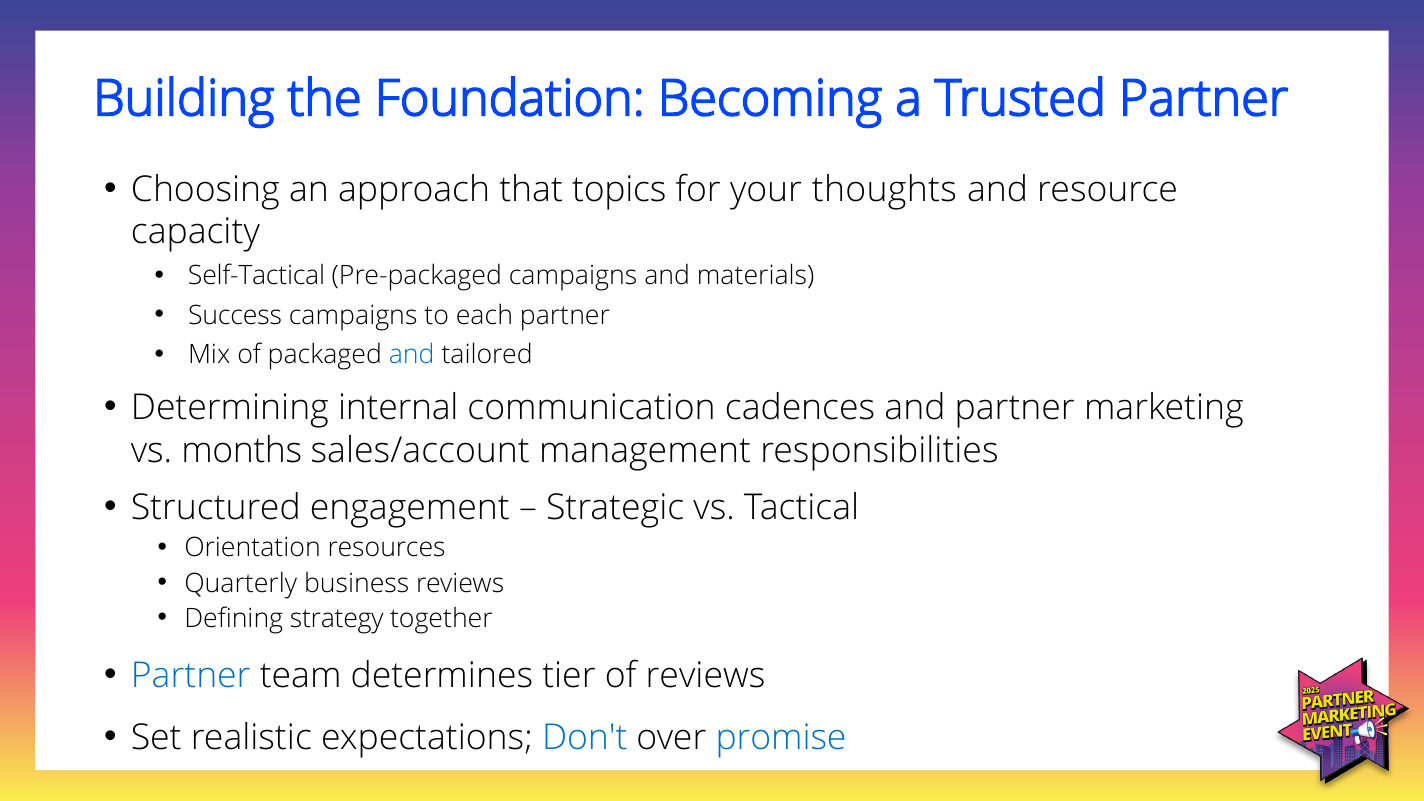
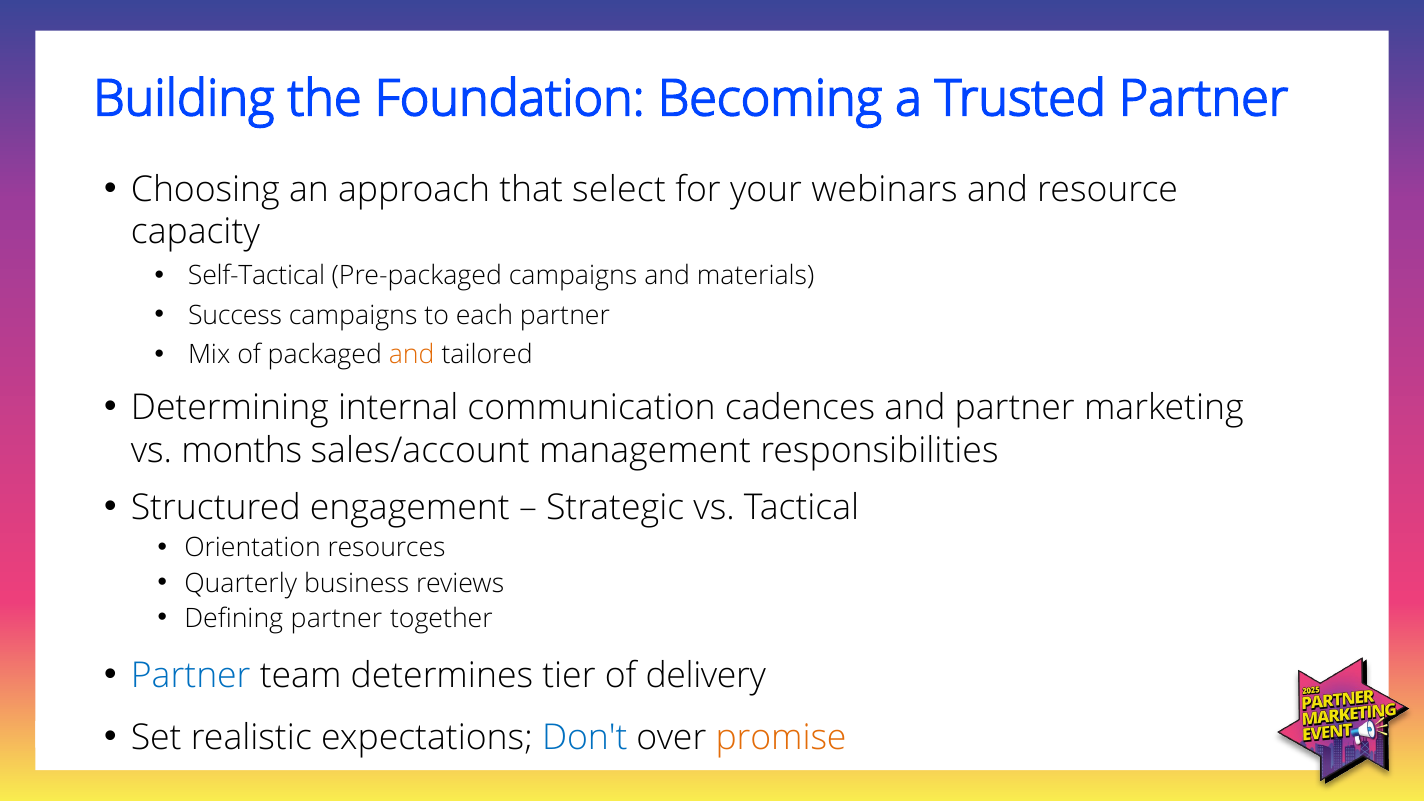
topics: topics -> select
thoughts: thoughts -> webinars
and at (412, 355) colour: blue -> orange
Defining strategy: strategy -> partner
of reviews: reviews -> delivery
promise colour: blue -> orange
